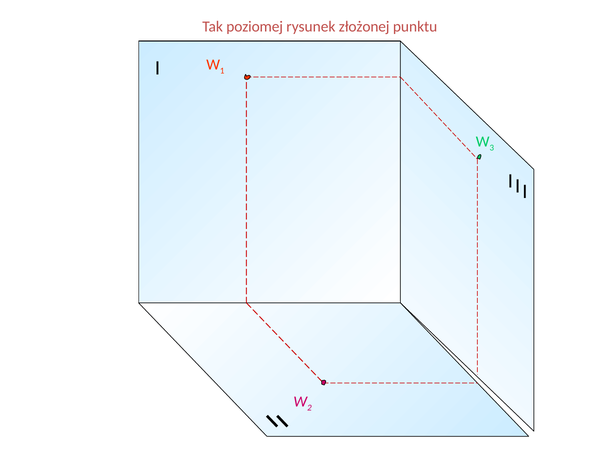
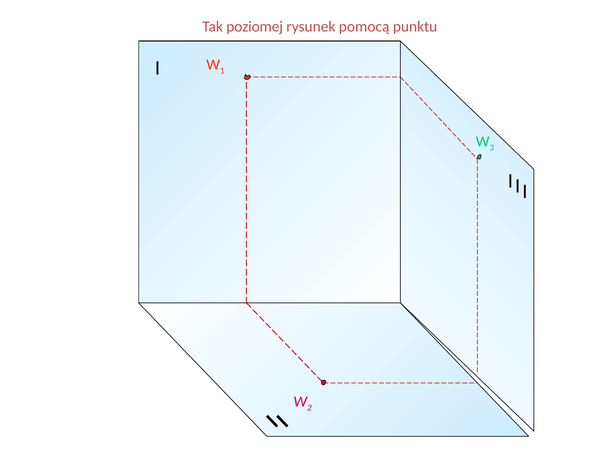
złożonej: złożonej -> pomocą
